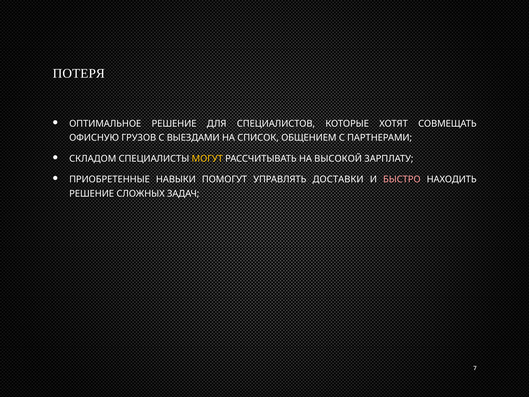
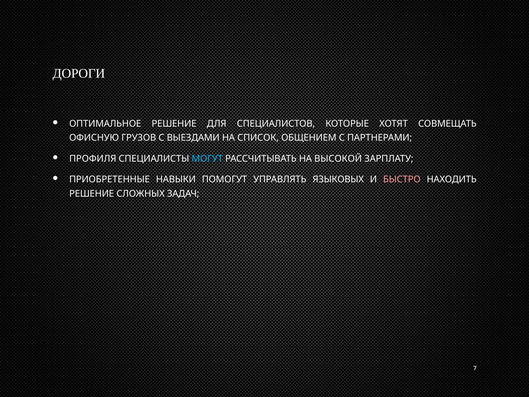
ПОТЕРЯ: ПОТЕРЯ -> ДОРОГИ
СКЛАДОМ: СКЛАДОМ -> ПРОФИЛЯ
МОГУТ colour: yellow -> light blue
ДОСТАВКИ: ДОСТАВКИ -> ЯЗЫКОВЫХ
